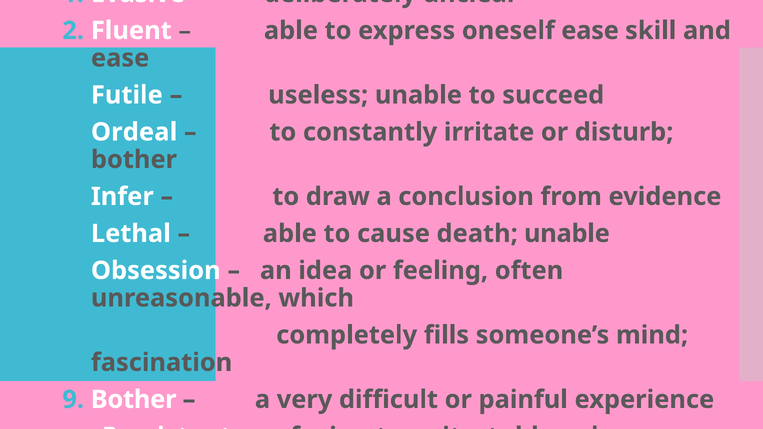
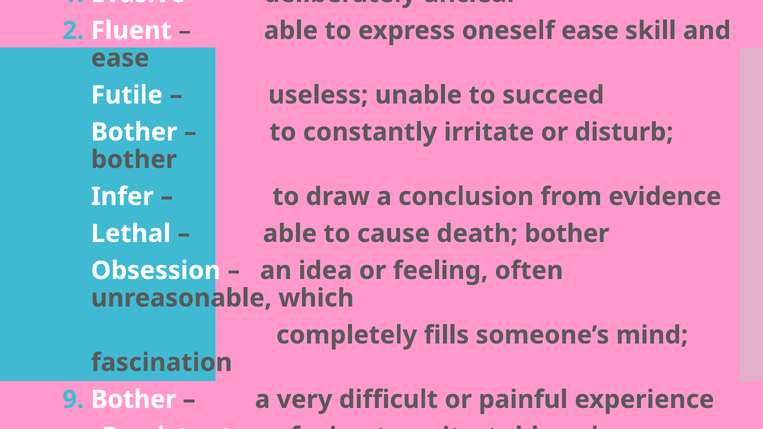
Ordeal at (134, 132): Ordeal -> Bother
death unable: unable -> bother
